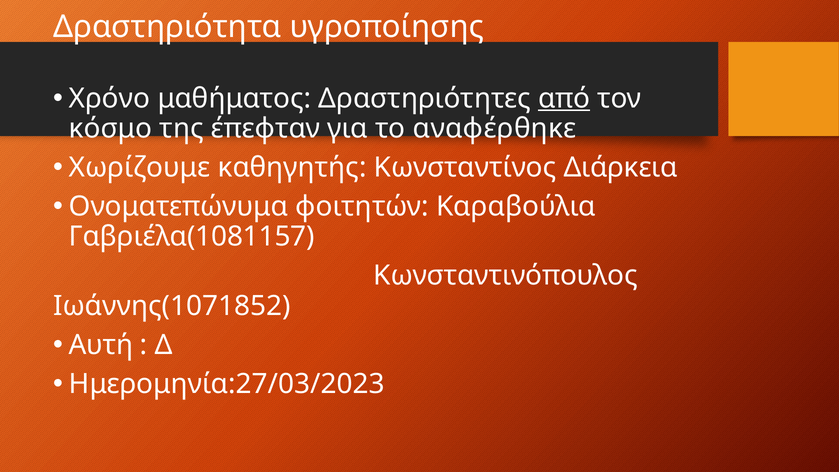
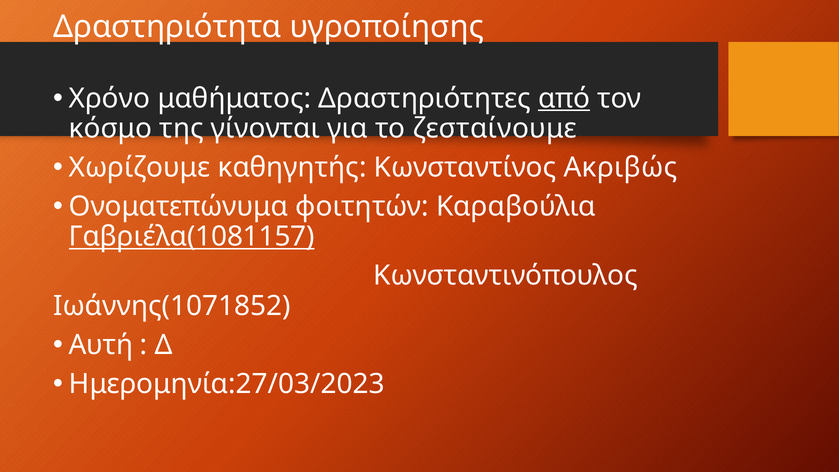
έπεφταν: έπεφταν -> γίνονται
αναφέρθηκε: αναφέρθηκε -> ζεσταίνουμε
Διάρκεια: Διάρκεια -> Ακριβώς
Γαβριέλα(1081157 underline: none -> present
